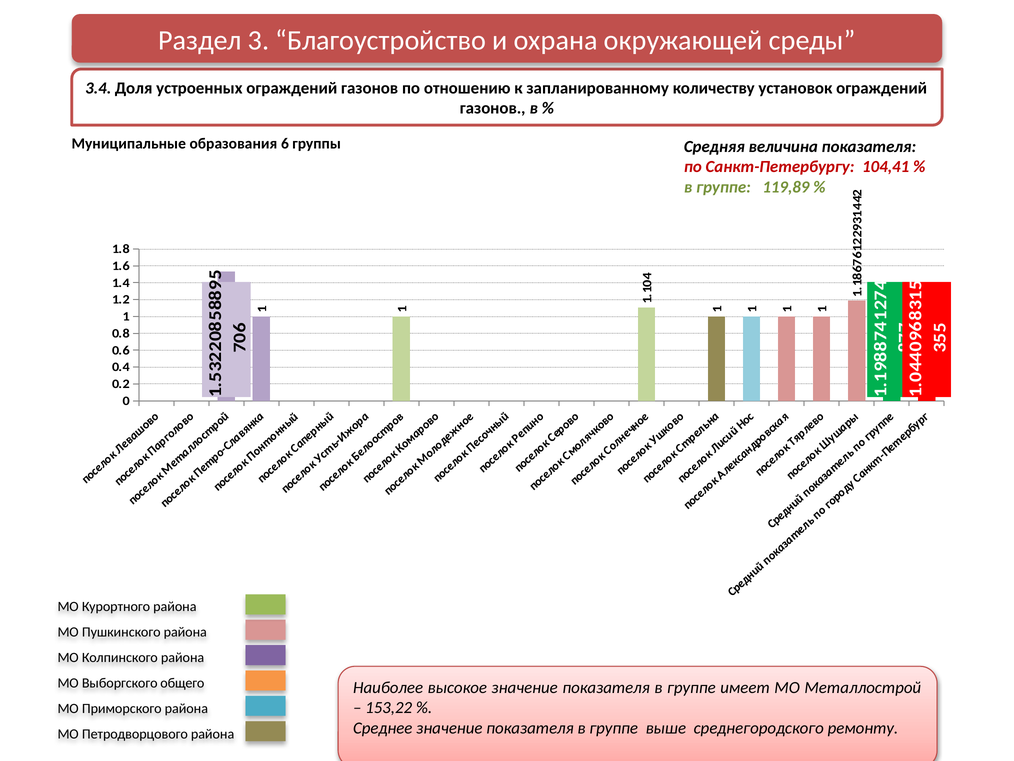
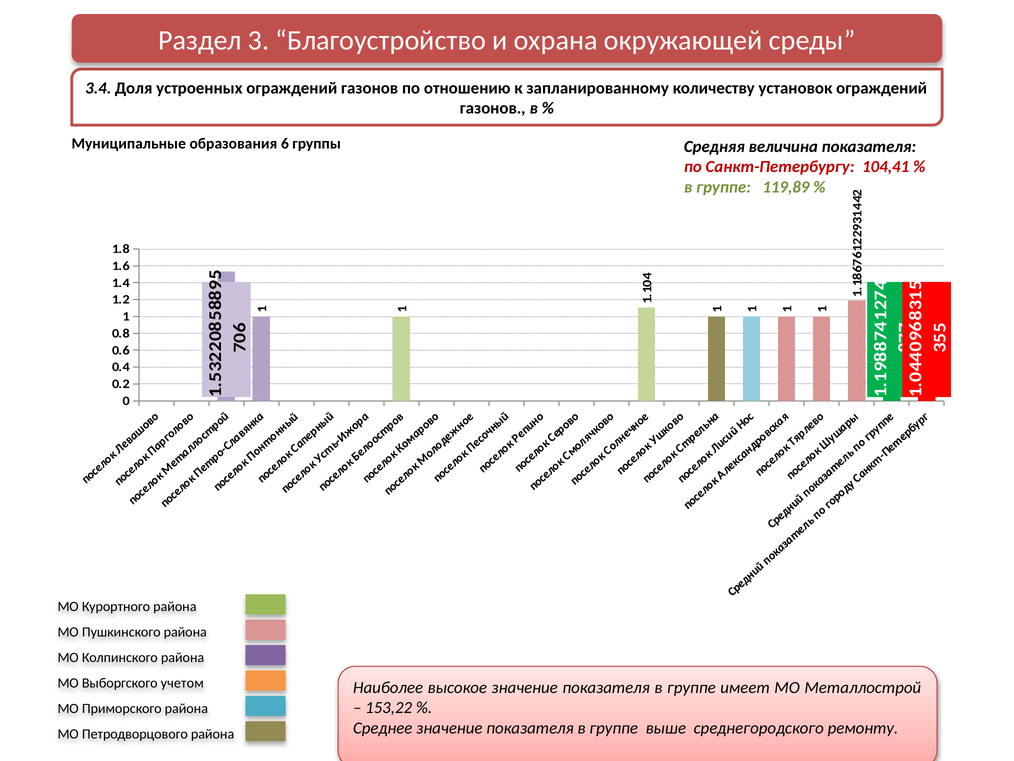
общего: общего -> учетом
